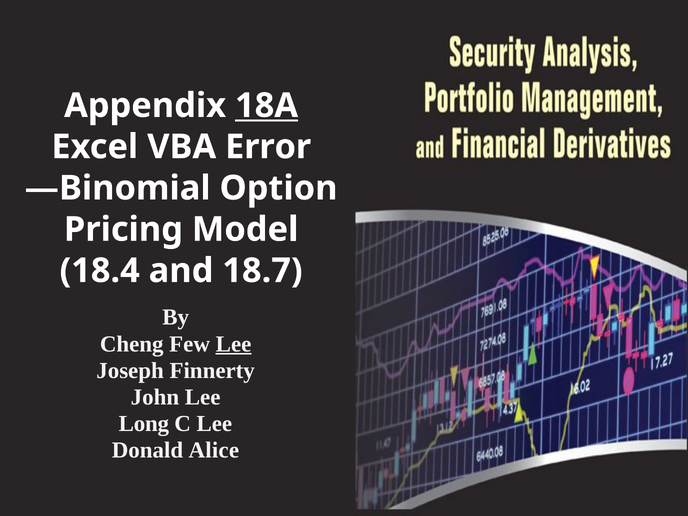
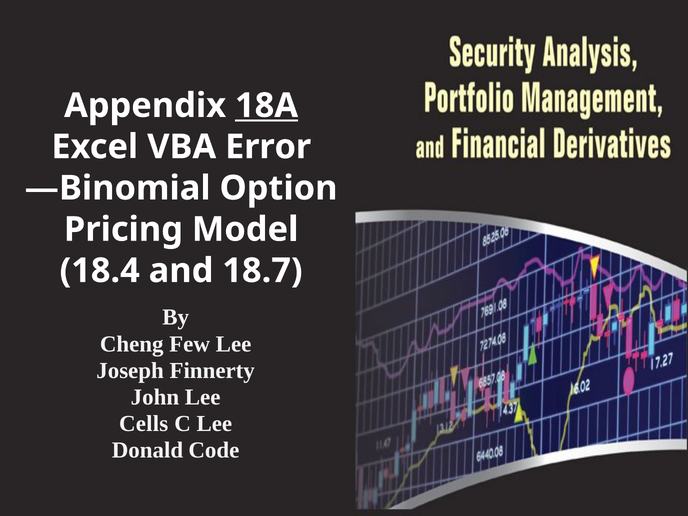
Lee at (234, 344) underline: present -> none
Long: Long -> Cells
Alice: Alice -> Code
